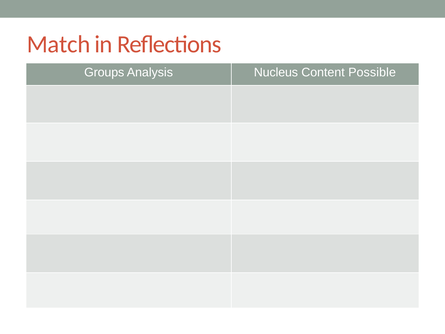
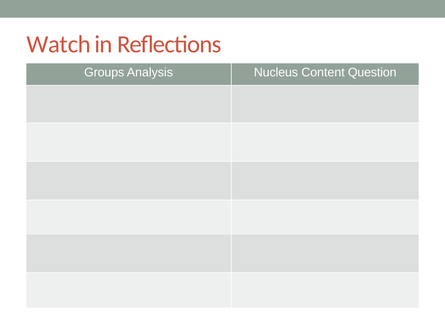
Match: Match -> Watch
Possible: Possible -> Question
